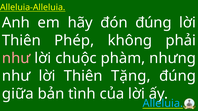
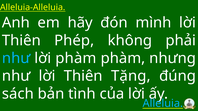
đón đúng: đúng -> mình
như at (16, 58) colour: pink -> light blue
lời chuộc: chuộc -> phàm
giữa: giữa -> sách
